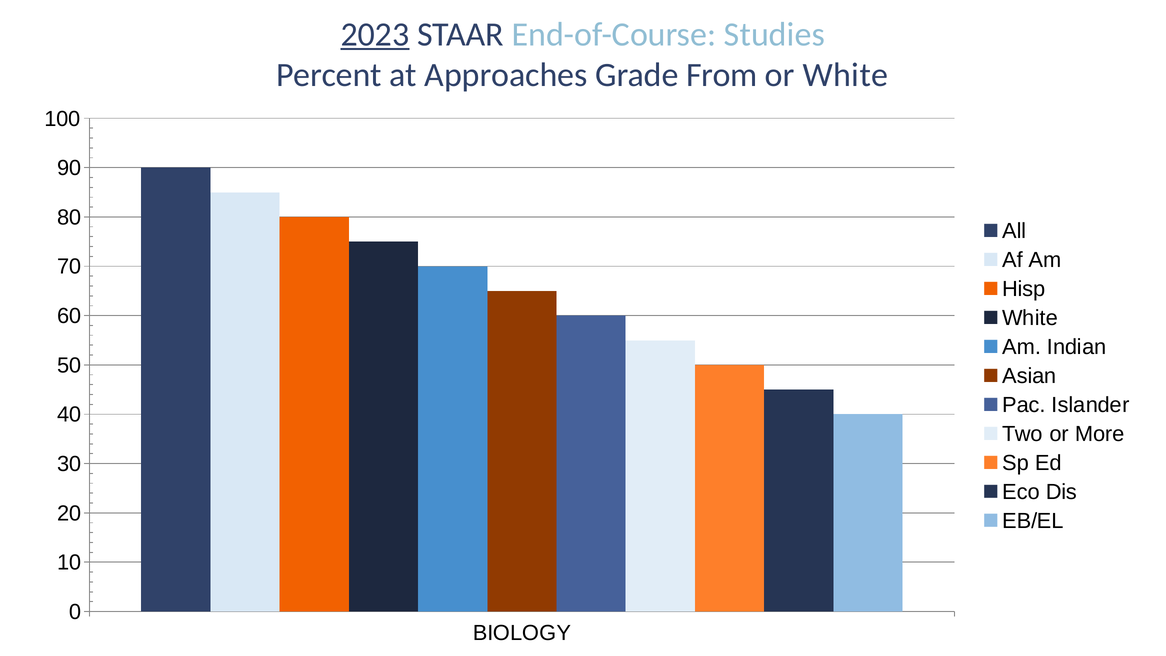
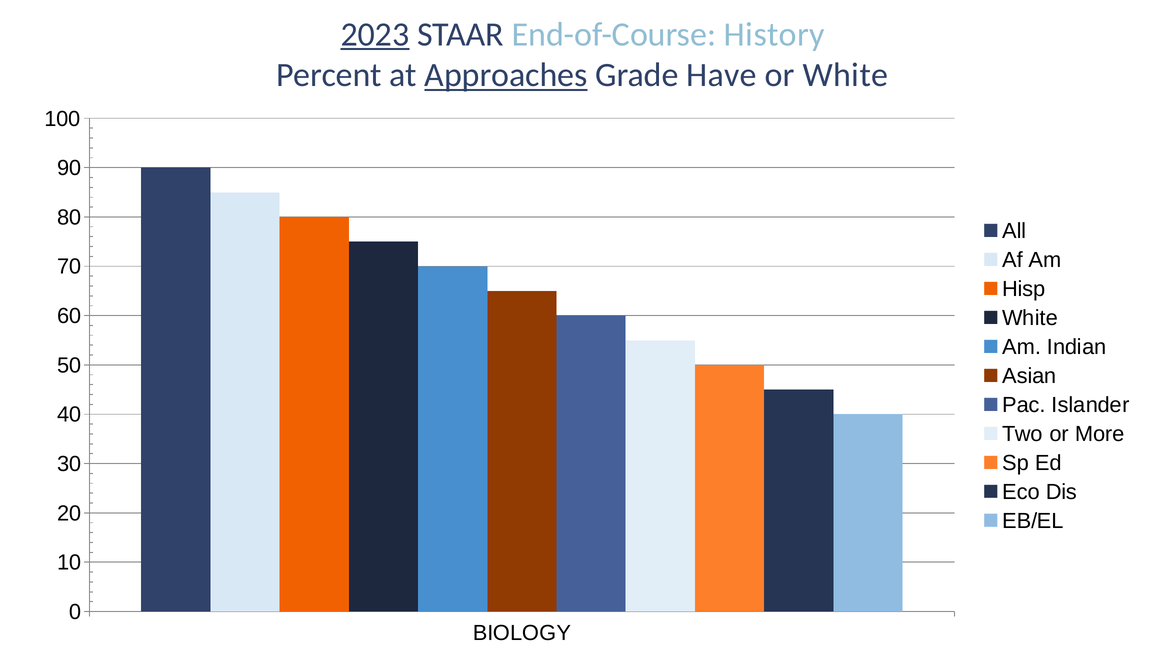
Studies: Studies -> History
Approaches underline: none -> present
From: From -> Have
